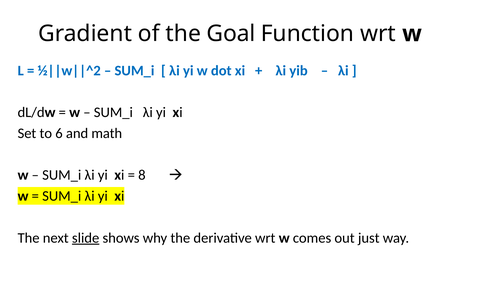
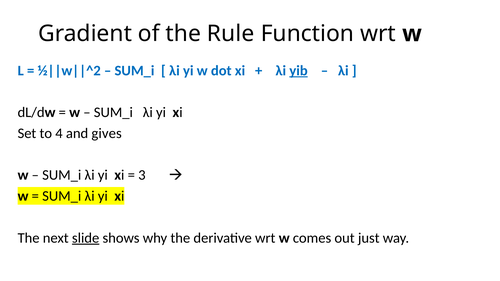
Goal: Goal -> Rule
yib underline: none -> present
6: 6 -> 4
math: math -> gives
8: 8 -> 3
